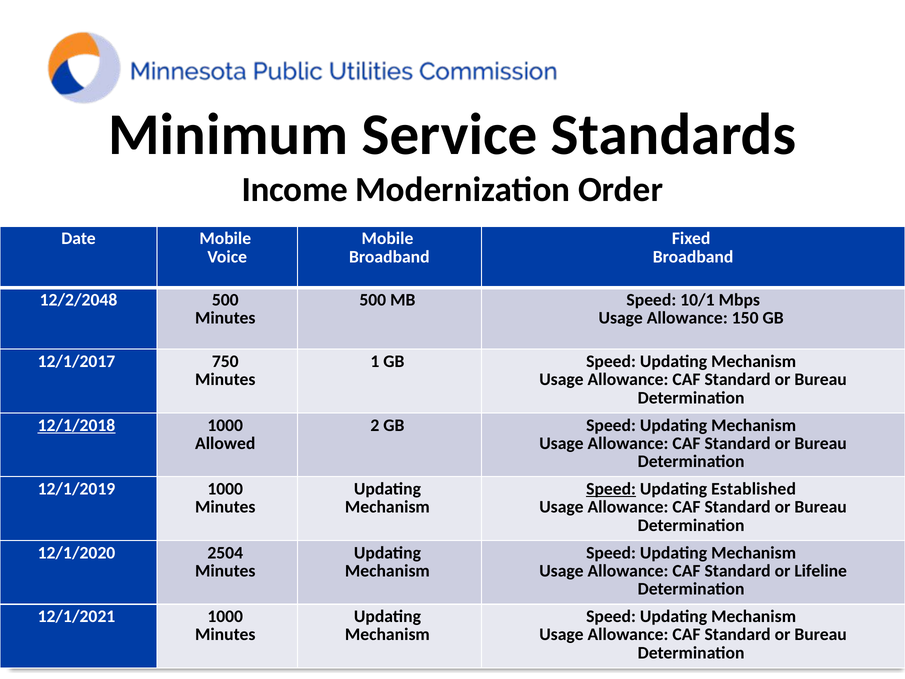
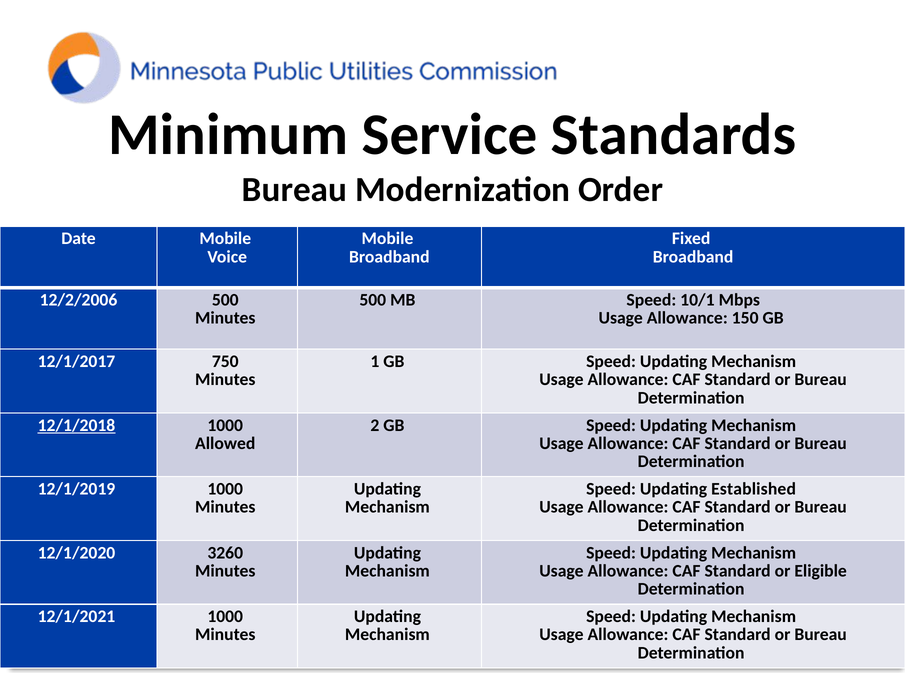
Income at (295, 189): Income -> Bureau
12/2/2048: 12/2/2048 -> 12/2/2006
Speed at (611, 489) underline: present -> none
2504: 2504 -> 3260
Lifeline: Lifeline -> Eligible
